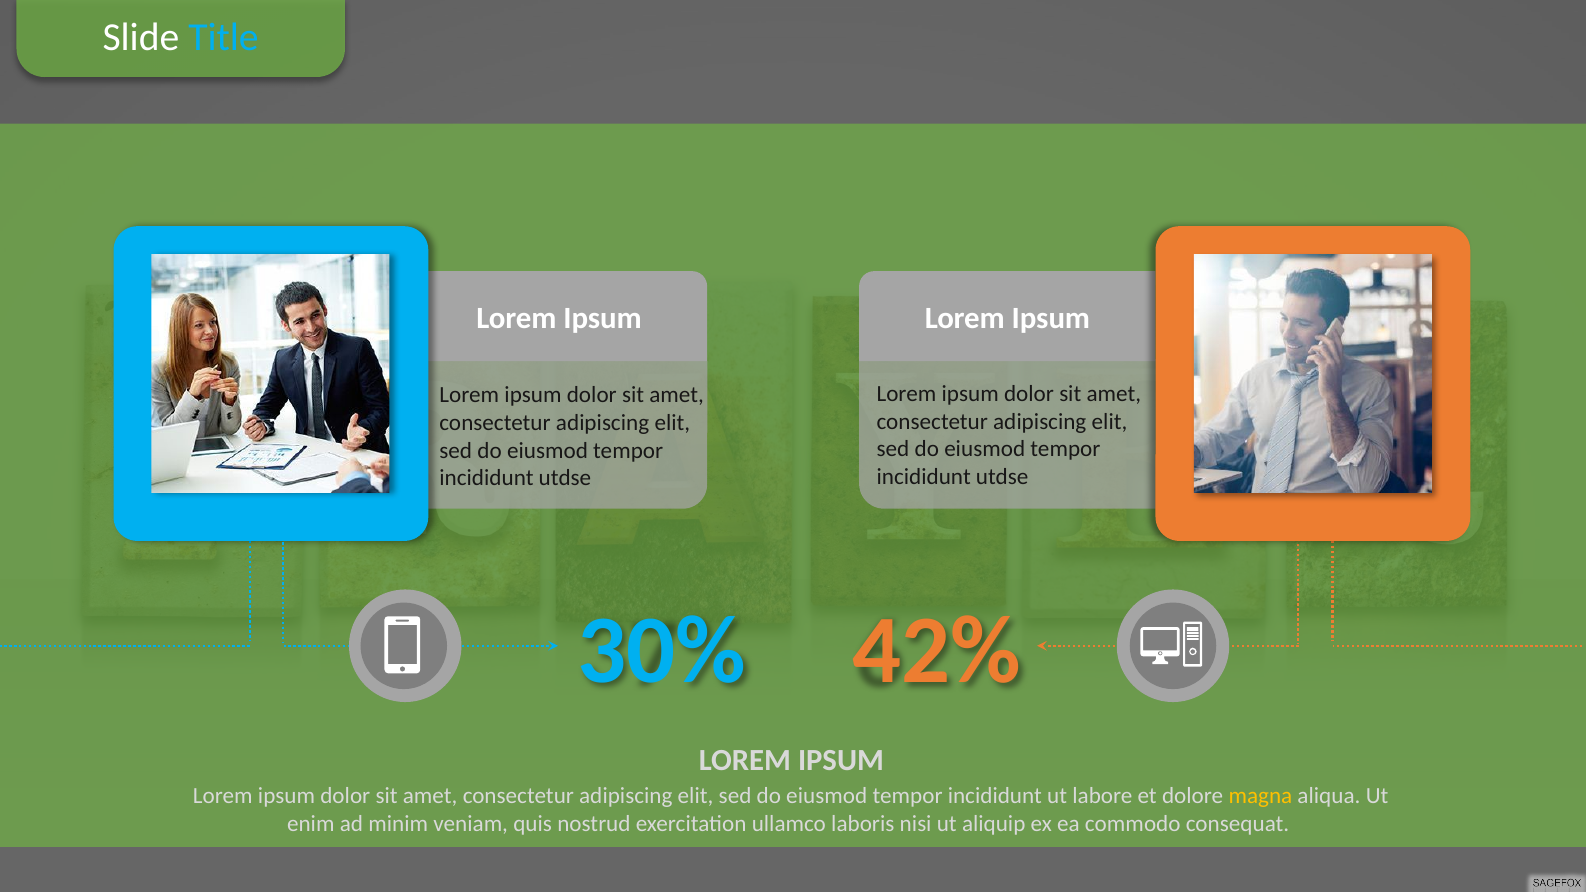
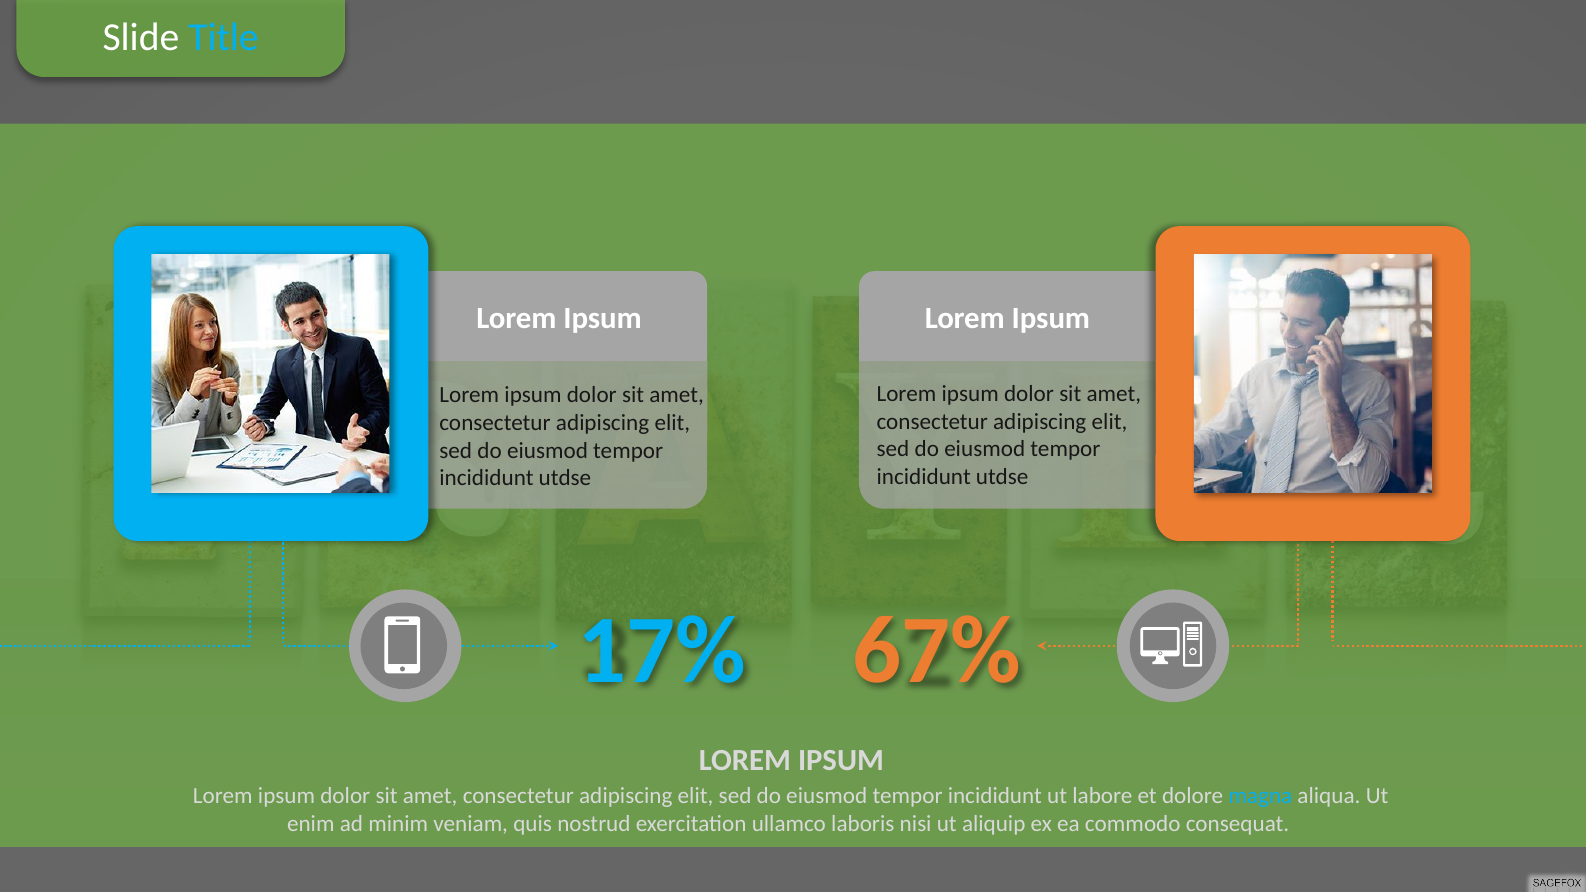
30%: 30% -> 17%
42%: 42% -> 67%
magna colour: yellow -> light blue
